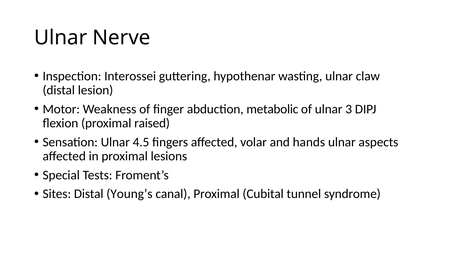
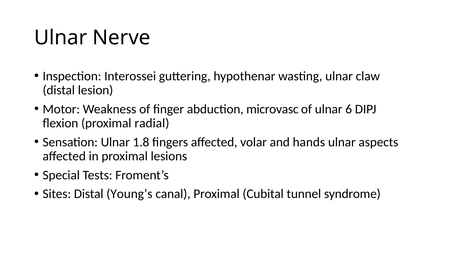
metabolic: metabolic -> microvasc
3: 3 -> 6
raised: raised -> radial
4.5: 4.5 -> 1.8
